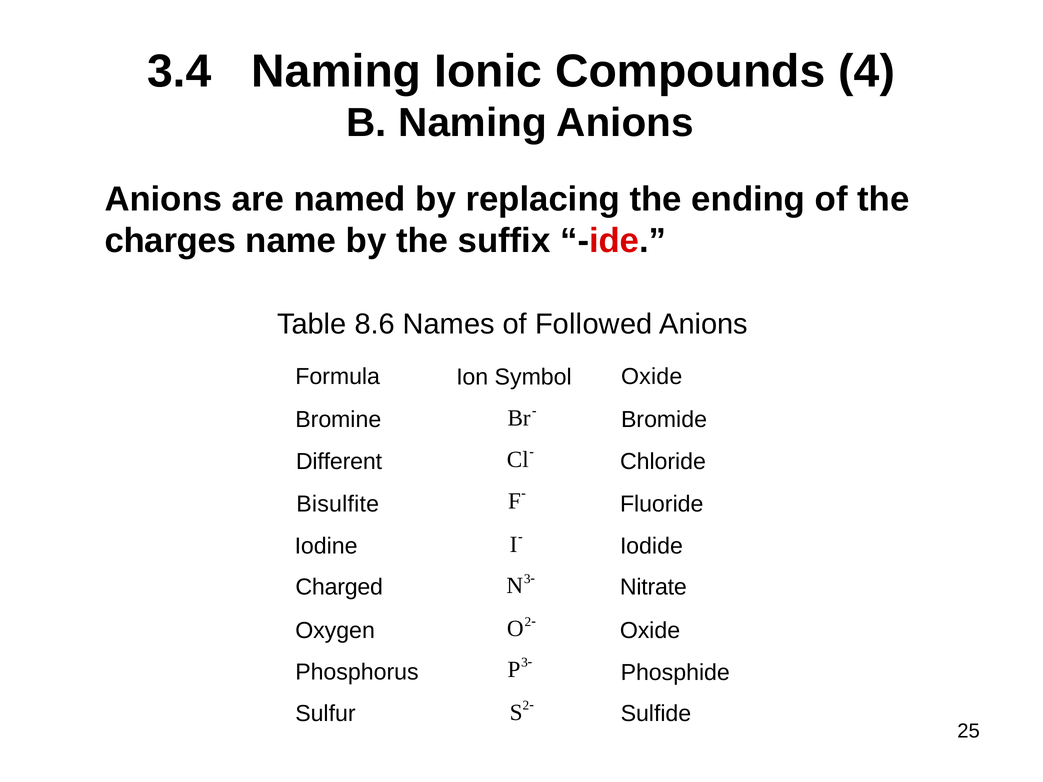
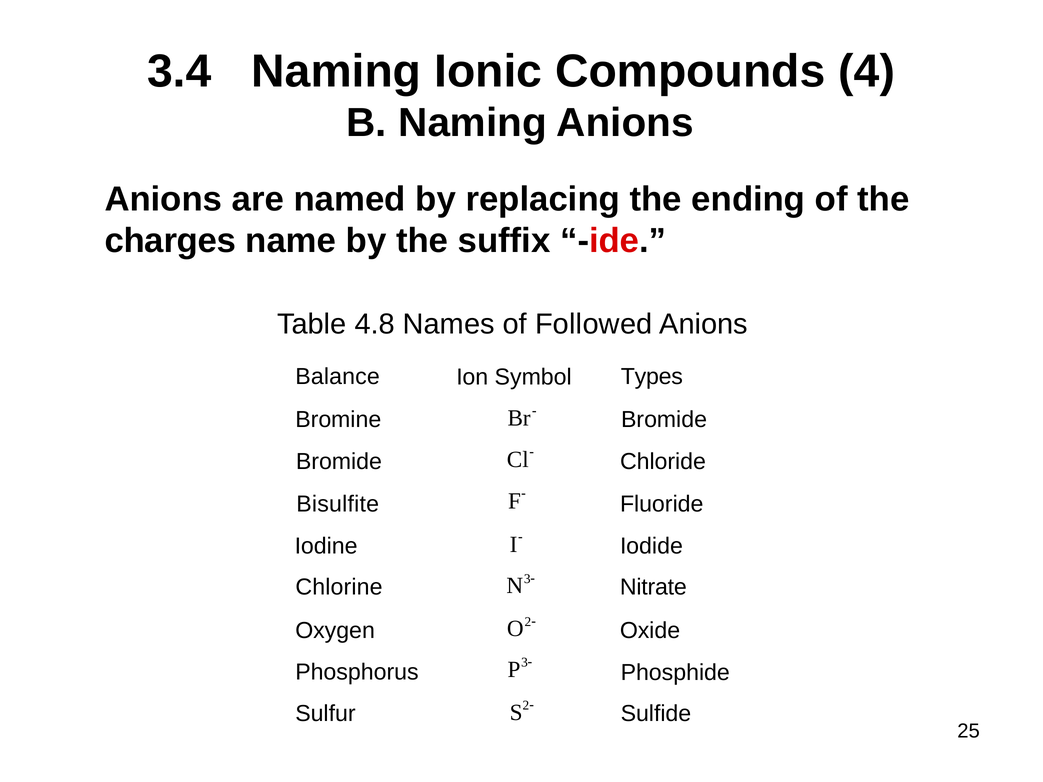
8.6: 8.6 -> 4.8
Formula: Formula -> Balance
Symbol Oxide: Oxide -> Types
Different at (339, 462): Different -> Bromide
Charged: Charged -> Chlorine
